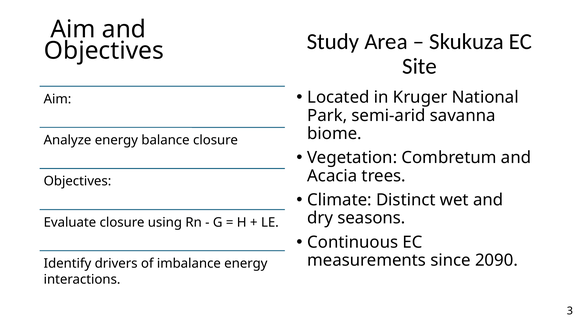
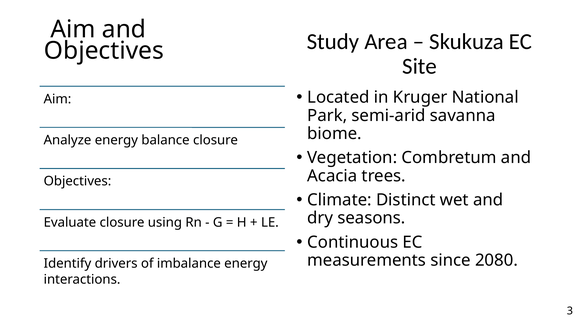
2090: 2090 -> 2080
